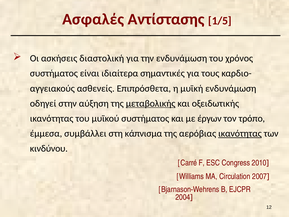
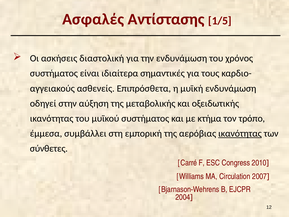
μεταβολικής underline: present -> none
έργων: έργων -> κτήμα
κάπνισμα: κάπνισμα -> εμπορική
κινδύνου: κινδύνου -> σύνθετες
